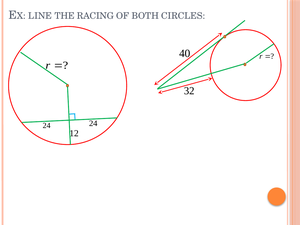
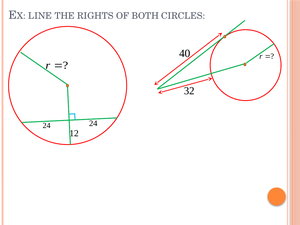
RACING: RACING -> RIGHTS
